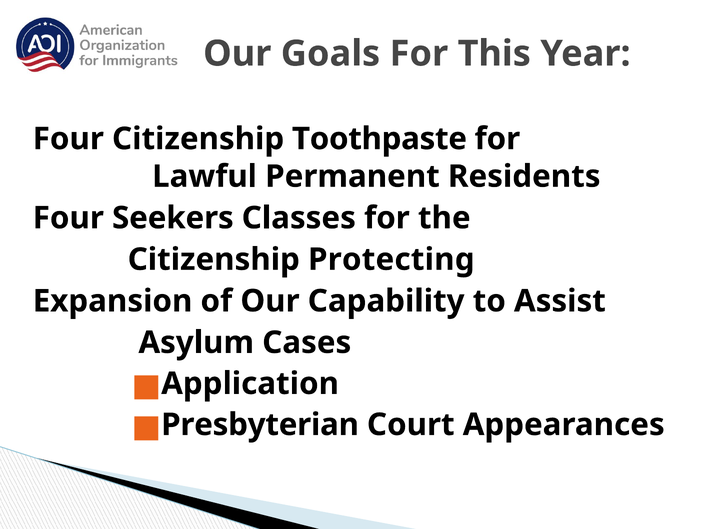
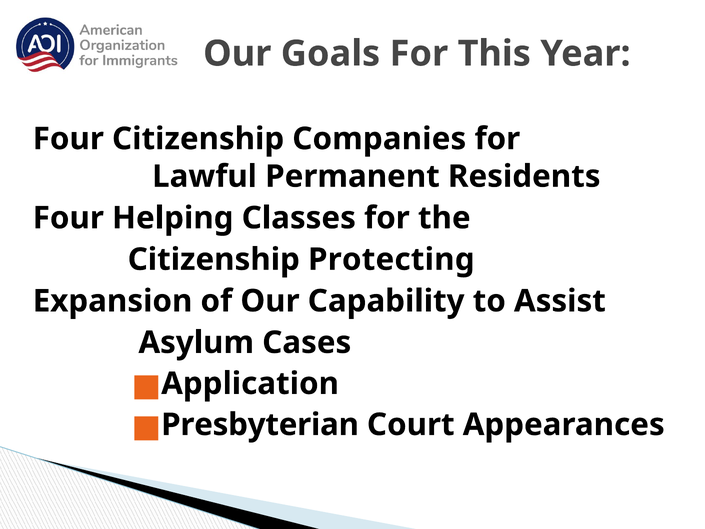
Toothpaste: Toothpaste -> Companies
Seekers: Seekers -> Helping
